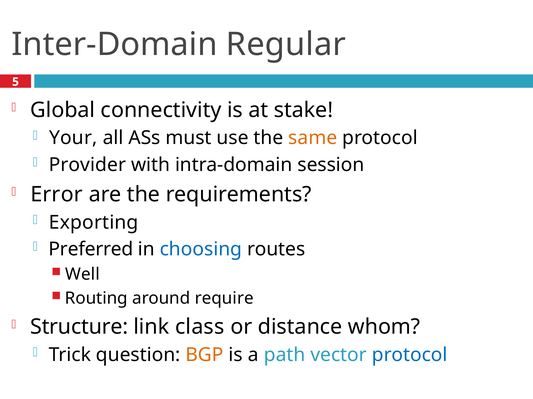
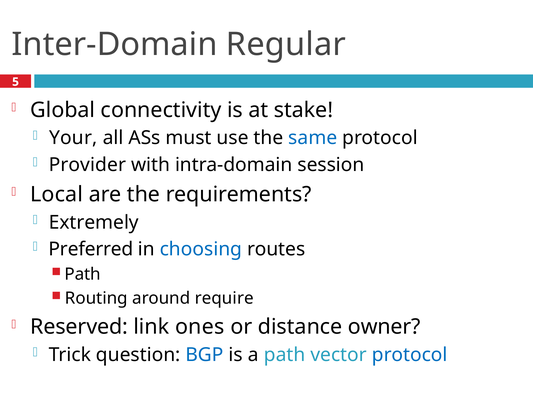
same colour: orange -> blue
Error: Error -> Local
Exporting: Exporting -> Extremely
Well at (82, 275): Well -> Path
Structure: Structure -> Reserved
class: class -> ones
whom: whom -> owner
BGP colour: orange -> blue
